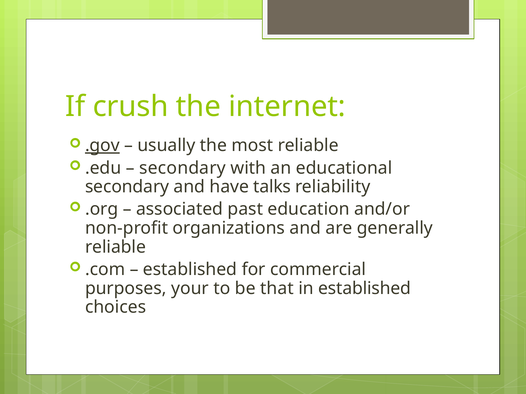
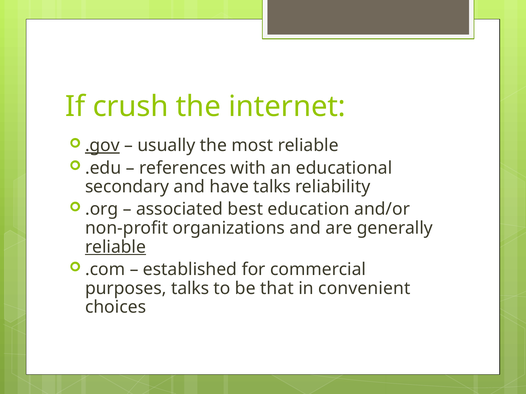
secondary at (183, 168): secondary -> references
past: past -> best
reliable at (115, 247) underline: none -> present
purposes your: your -> talks
in established: established -> convenient
